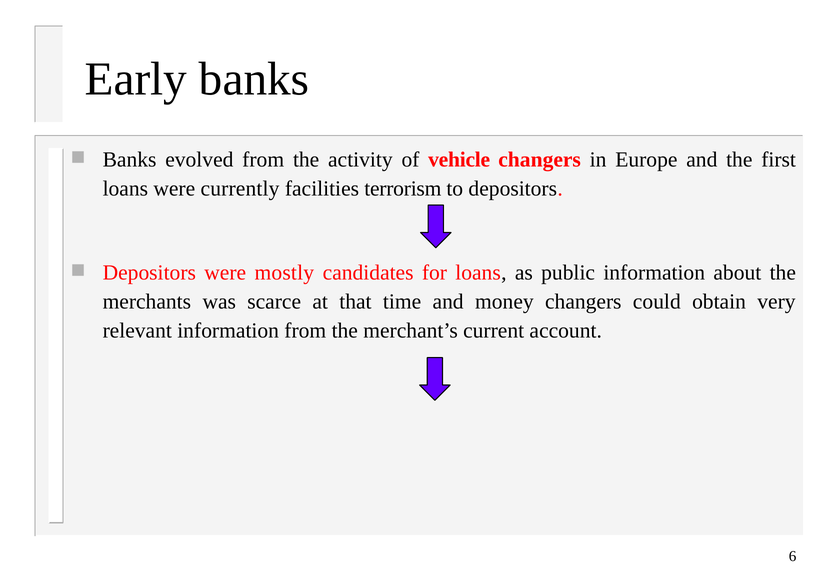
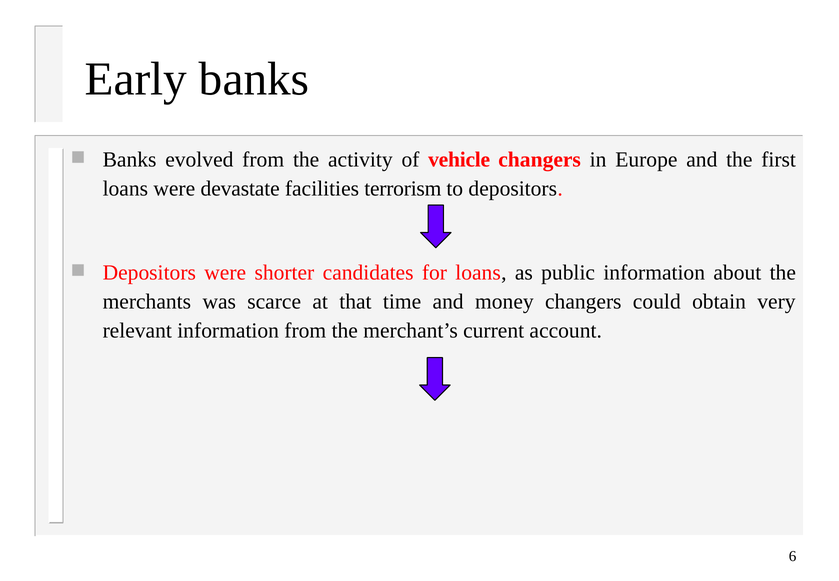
currently: currently -> devastate
mostly: mostly -> shorter
